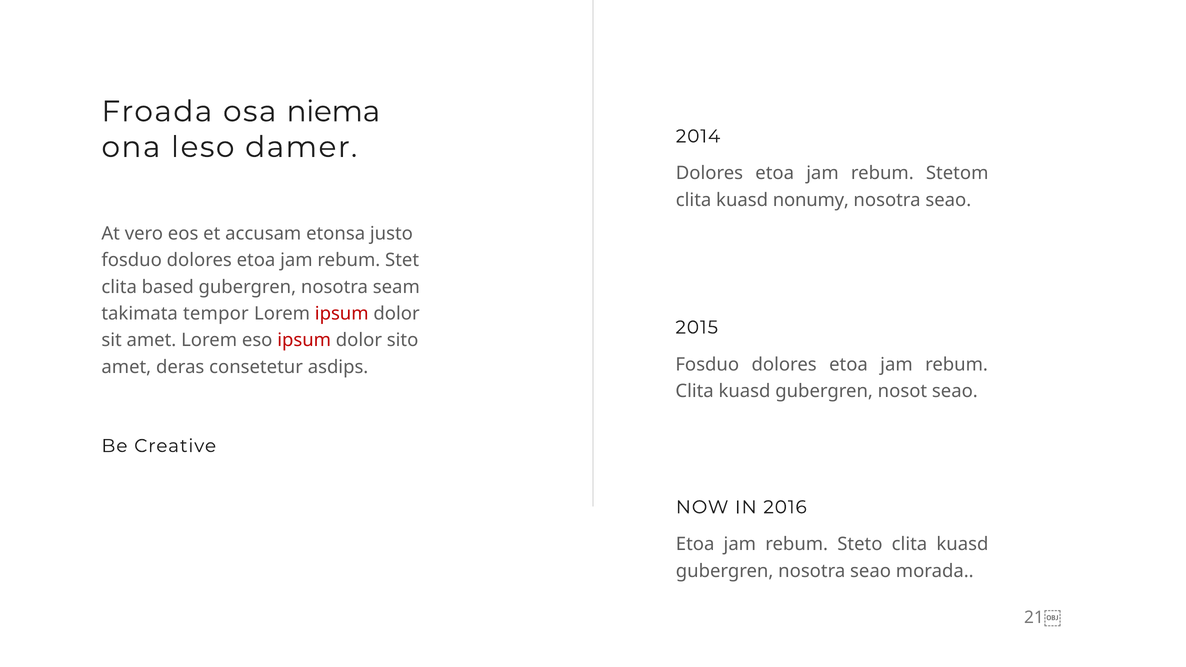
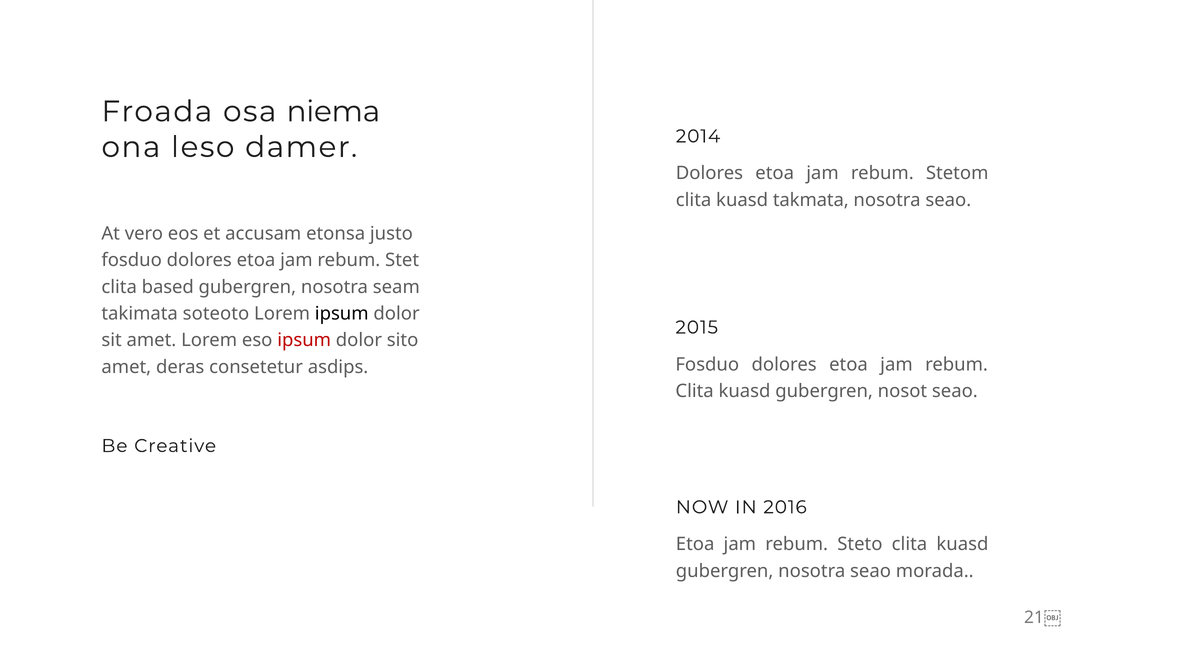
nonumy: nonumy -> takmata
tempor: tempor -> soteoto
ipsum at (342, 314) colour: red -> black
